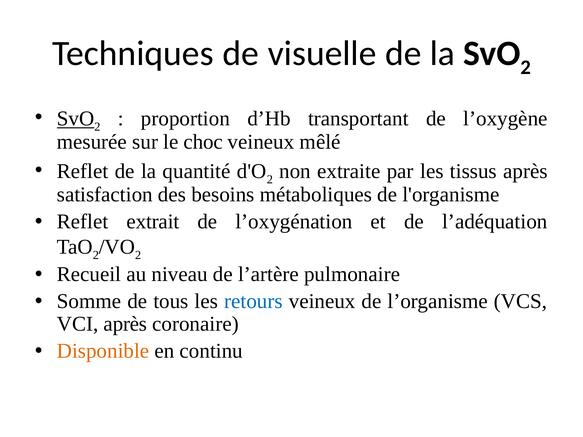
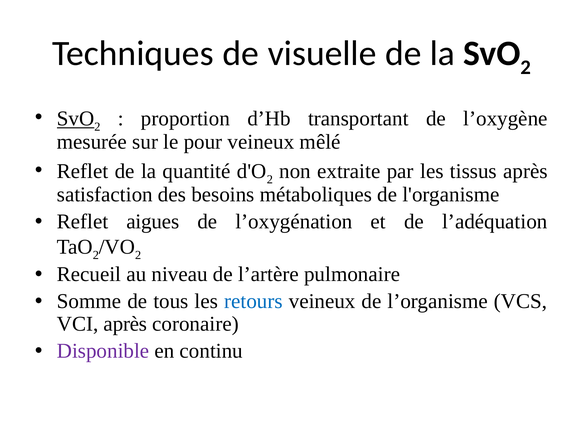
choc: choc -> pour
extrait: extrait -> aigues
Disponible colour: orange -> purple
